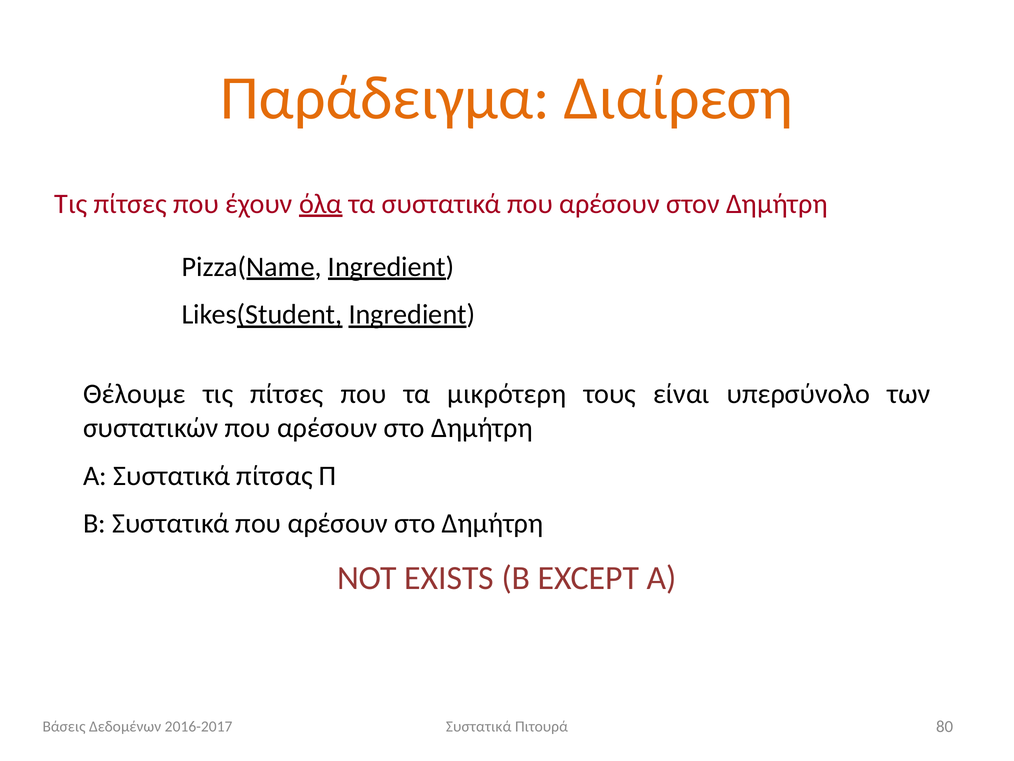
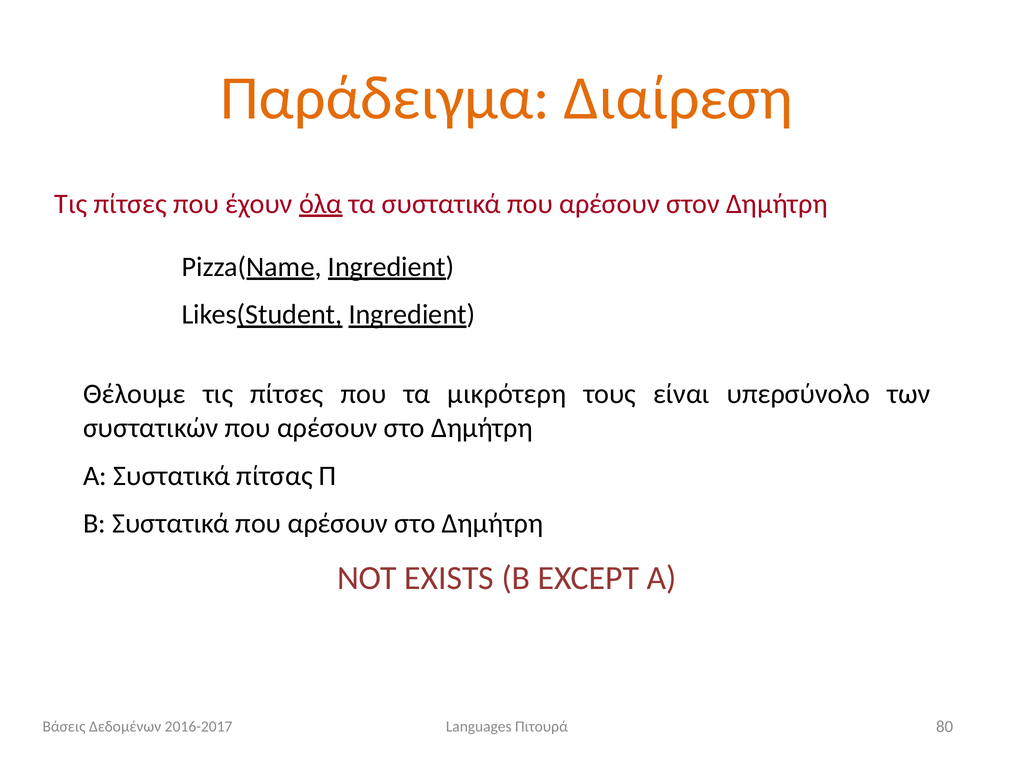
Συστατικά at (479, 726): Συστατικά -> Languages
